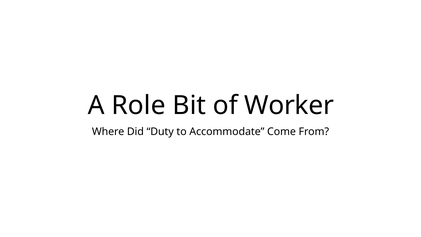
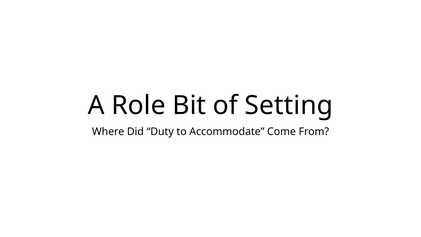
Worker: Worker -> Setting
